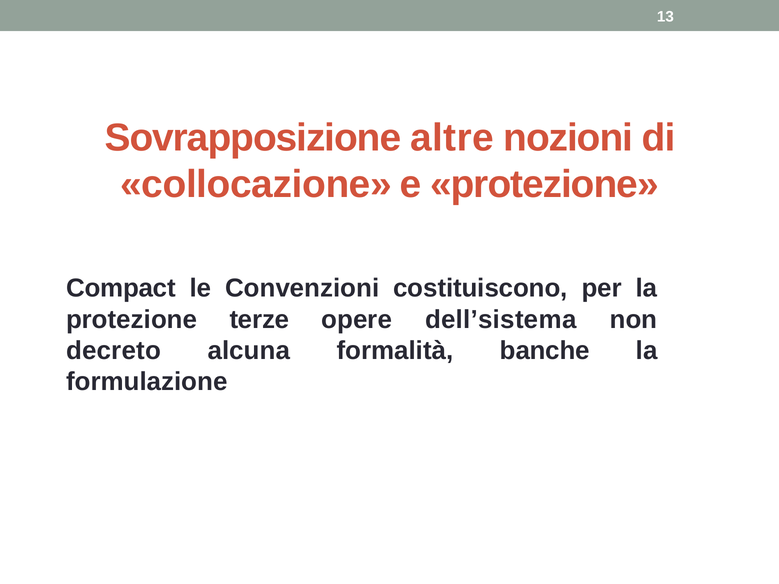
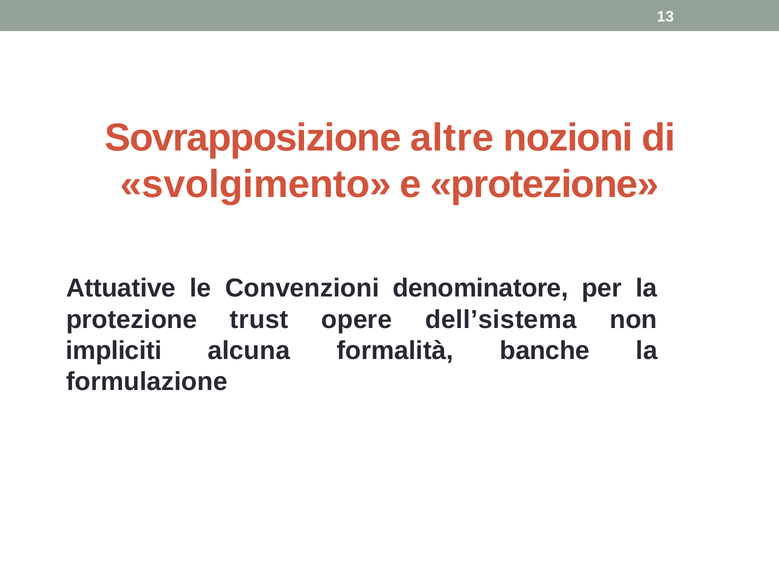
collocazione: collocazione -> svolgimento
Compact: Compact -> Attuative
costituiscono: costituiscono -> denominatore
terze: terze -> trust
decreto: decreto -> impliciti
